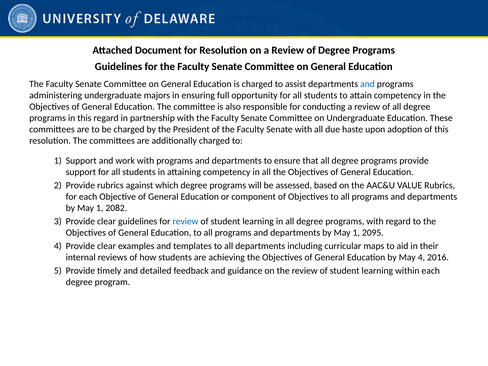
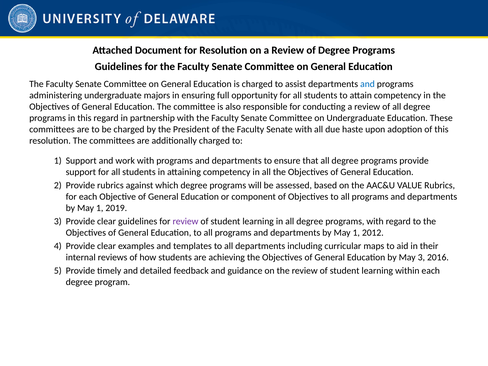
2082: 2082 -> 2019
review at (186, 221) colour: blue -> purple
2095: 2095 -> 2012
May 4: 4 -> 3
